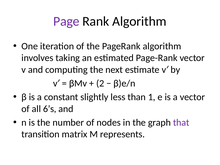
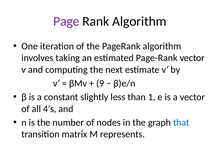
2: 2 -> 9
6’s: 6’s -> 4’s
that colour: purple -> blue
